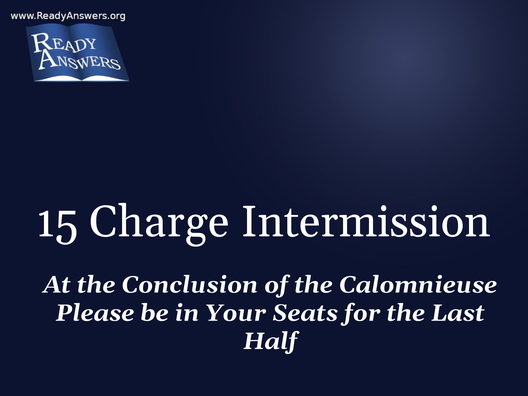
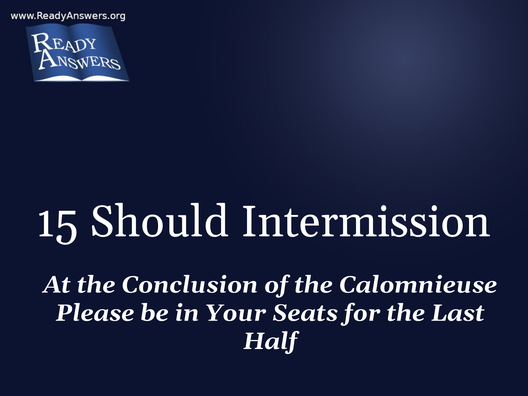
Charge: Charge -> Should
